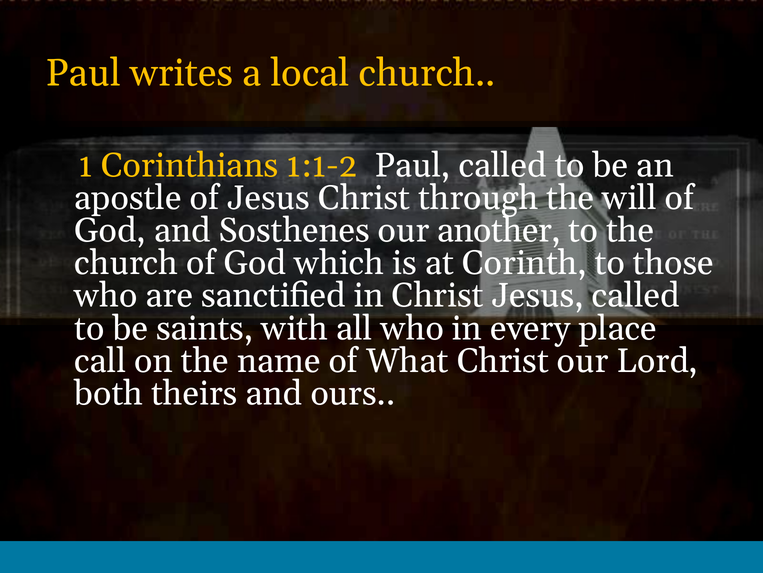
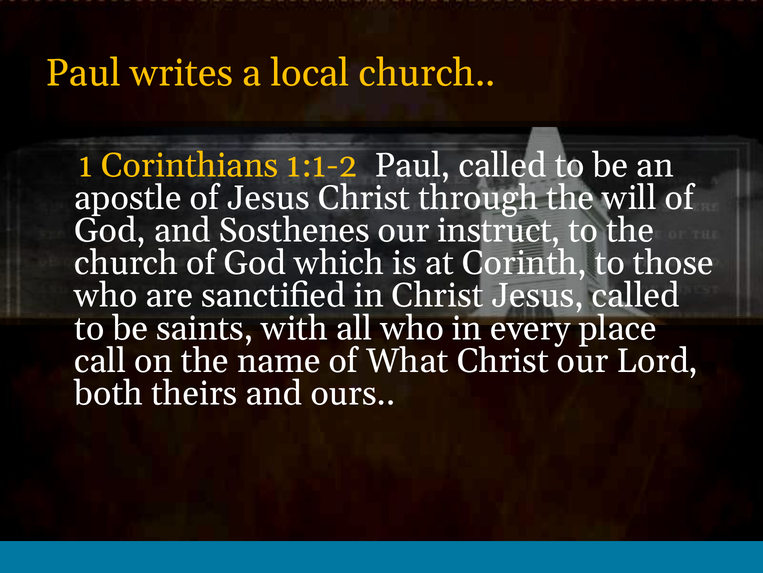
another: another -> instruct
